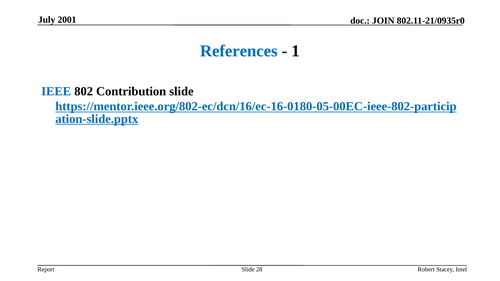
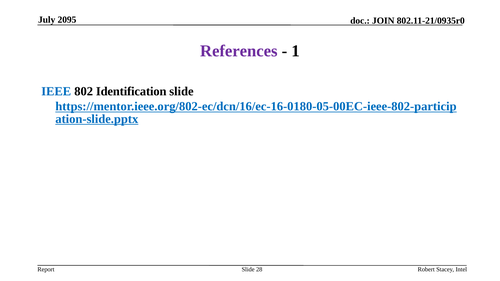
2001: 2001 -> 2095
References colour: blue -> purple
Contribution: Contribution -> Identification
